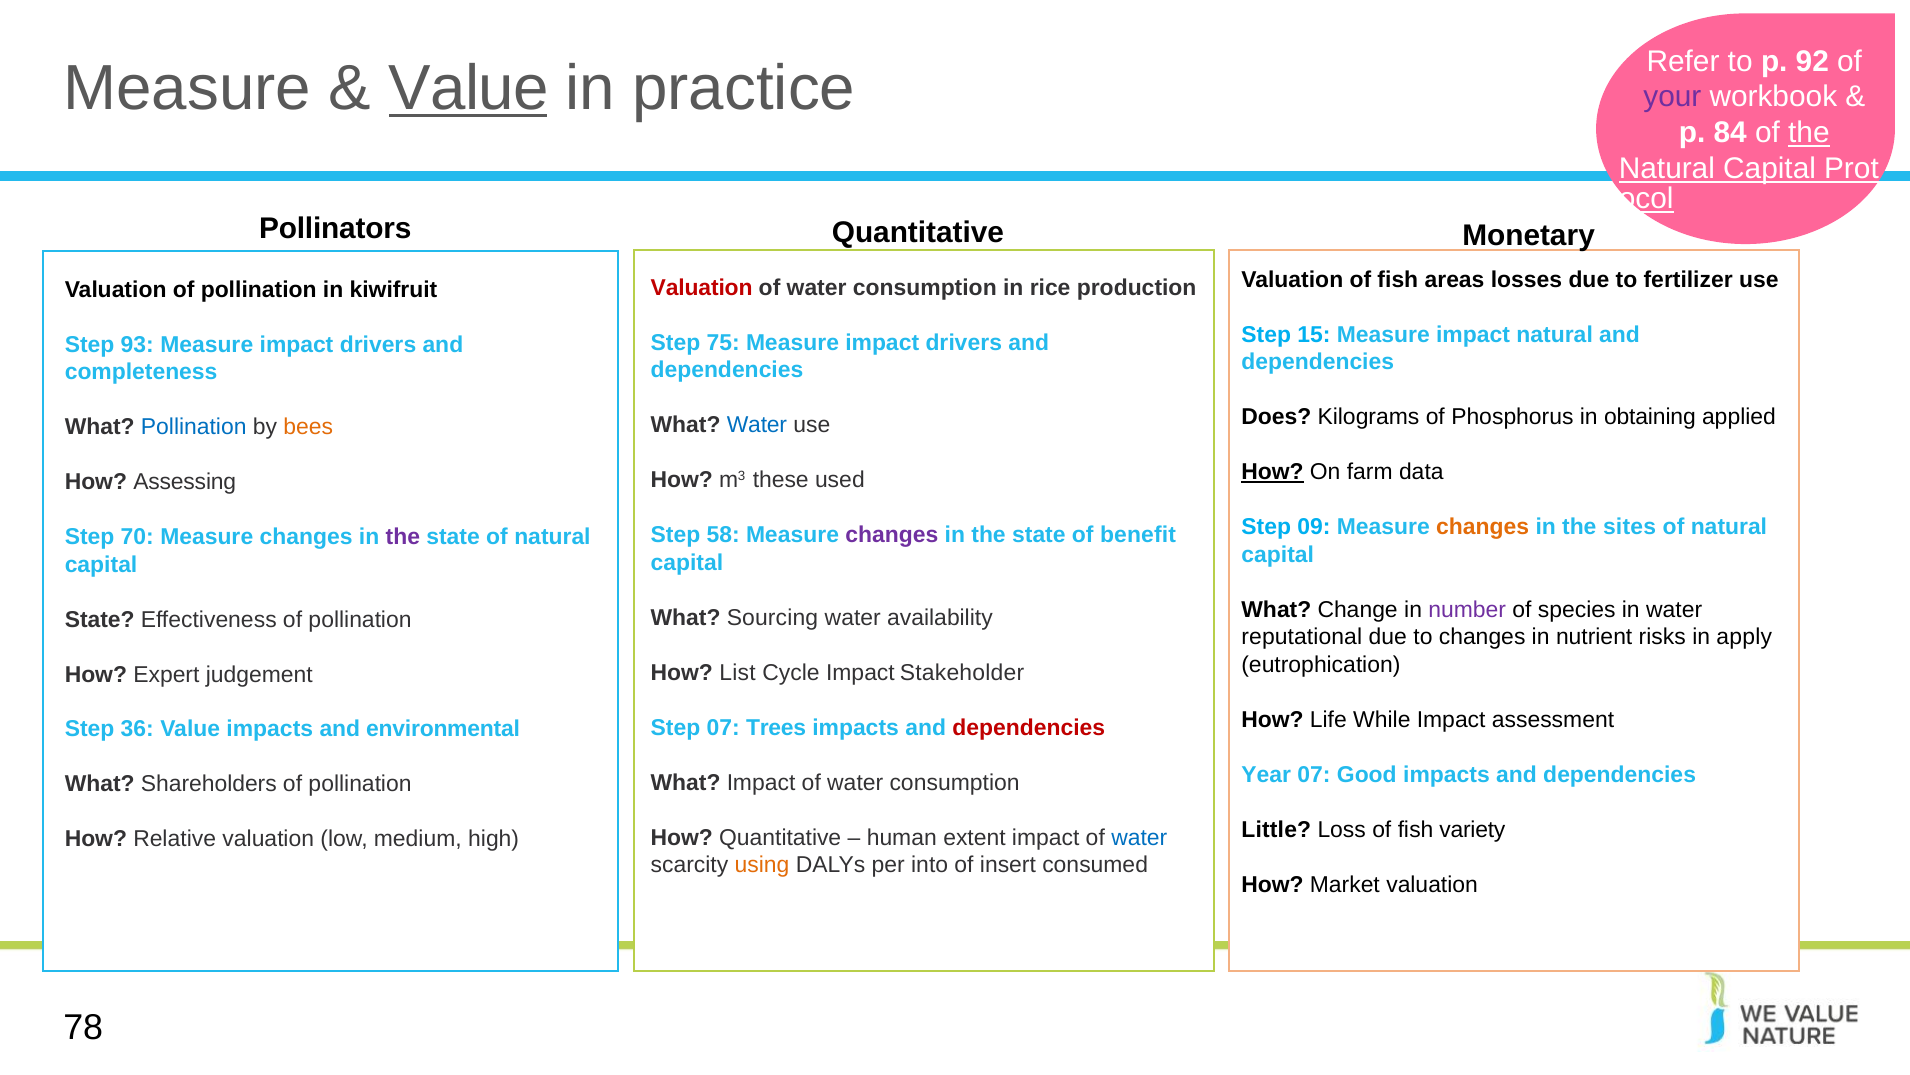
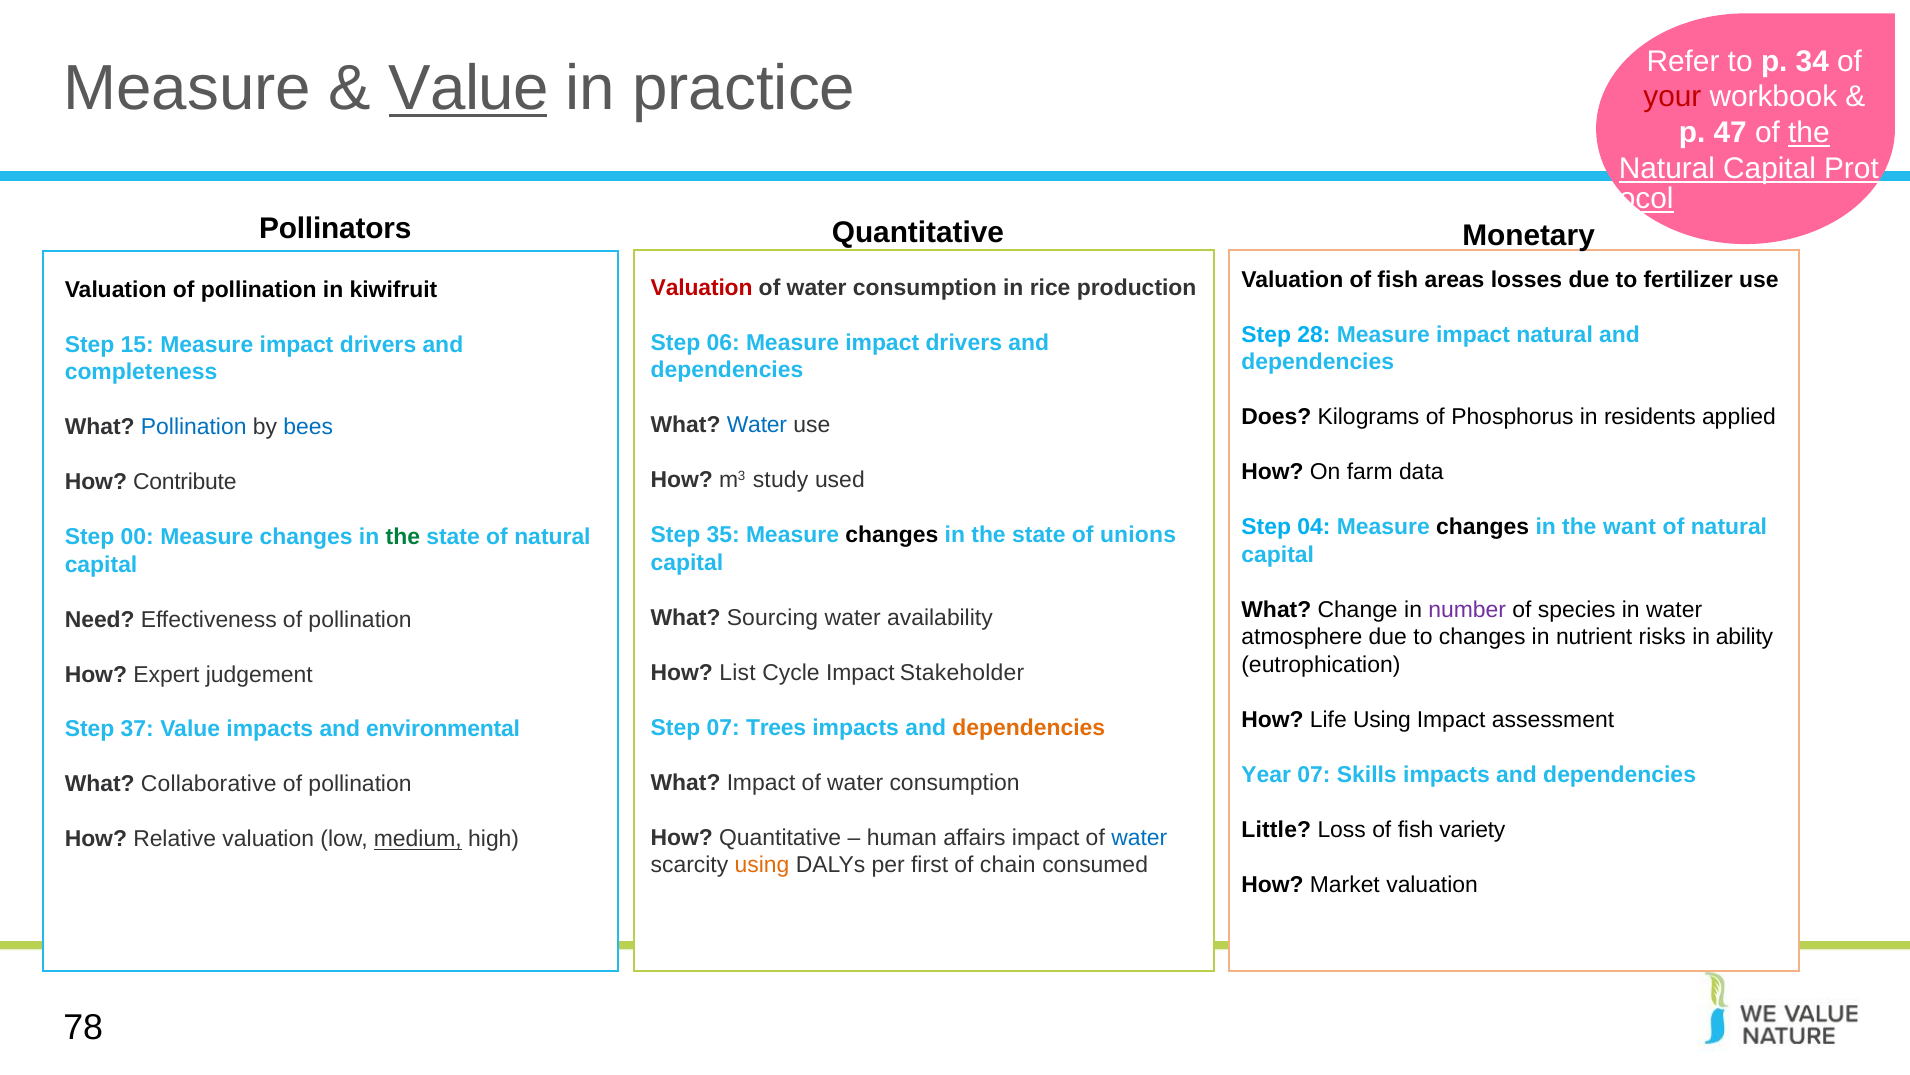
92: 92 -> 34
your colour: purple -> red
84: 84 -> 47
15: 15 -> 28
75: 75 -> 06
93: 93 -> 15
obtaining: obtaining -> residents
bees colour: orange -> blue
How at (1273, 472) underline: present -> none
these: these -> study
Assessing: Assessing -> Contribute
09: 09 -> 04
changes at (1483, 527) colour: orange -> black
sites: sites -> want
58: 58 -> 35
changes at (892, 535) colour: purple -> black
benefit: benefit -> unions
70: 70 -> 00
the at (403, 537) colour: purple -> green
State at (100, 619): State -> Need
reputational: reputational -> atmosphere
apply: apply -> ability
Life While: While -> Using
dependencies at (1029, 727) colour: red -> orange
36: 36 -> 37
Good: Good -> Skills
Shareholders: Shareholders -> Collaborative
extent: extent -> affairs
medium underline: none -> present
into: into -> first
insert: insert -> chain
